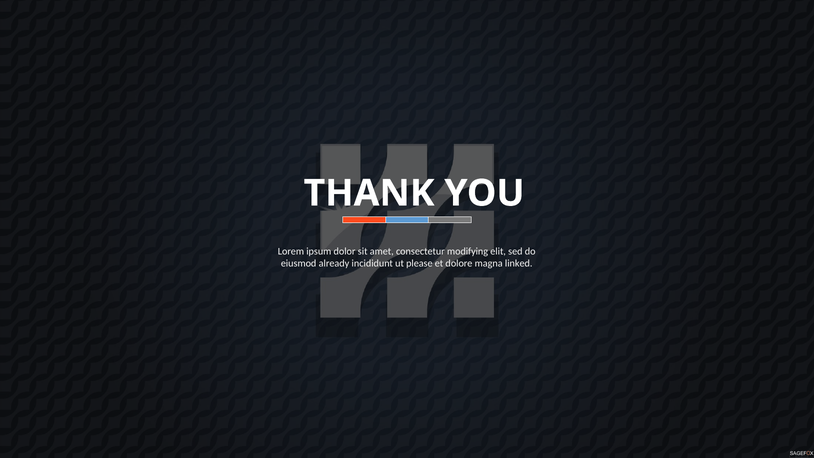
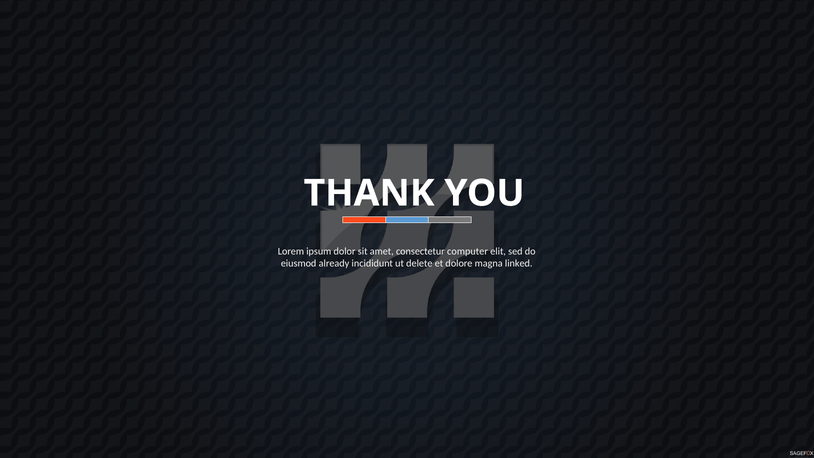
modifying: modifying -> computer
please: please -> delete
